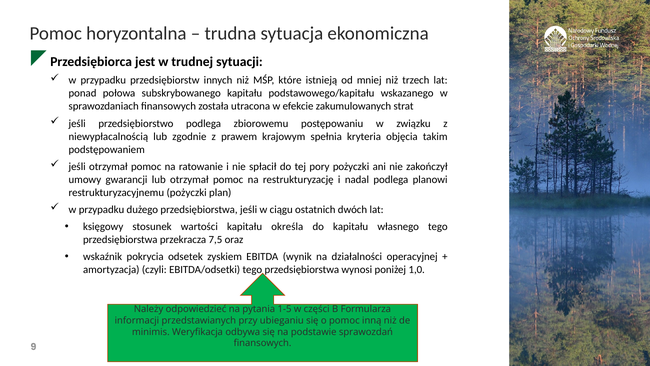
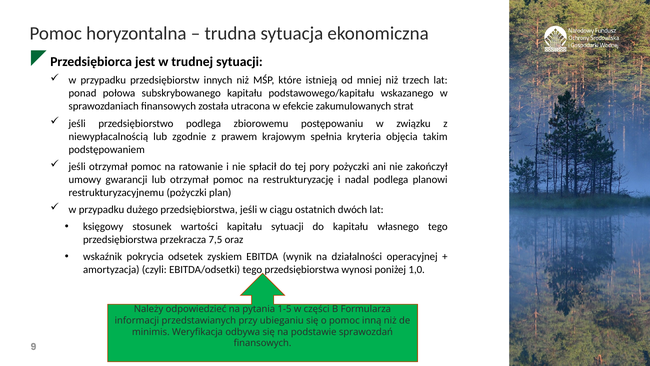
kapitału określa: określa -> sytuacji
